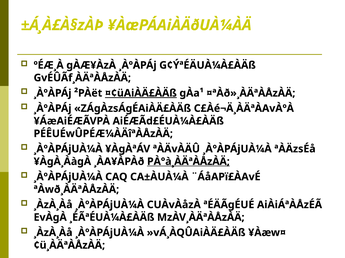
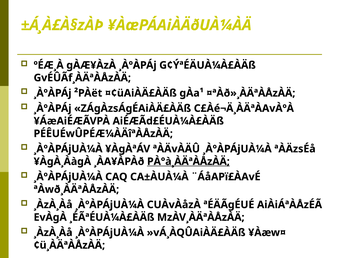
¤¢üAiÀÄ£ÀÄß underline: present -> none
